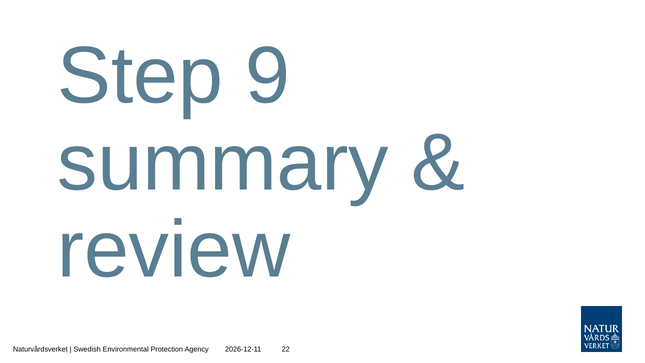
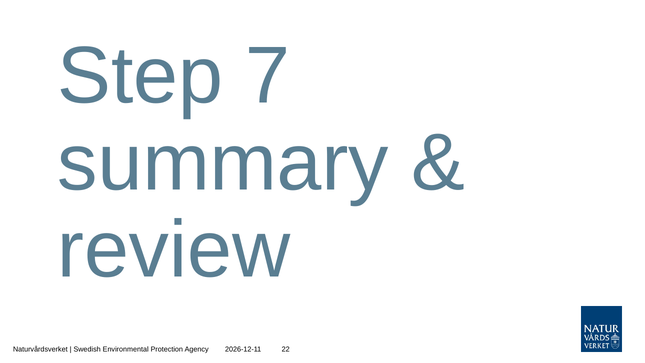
9: 9 -> 7
